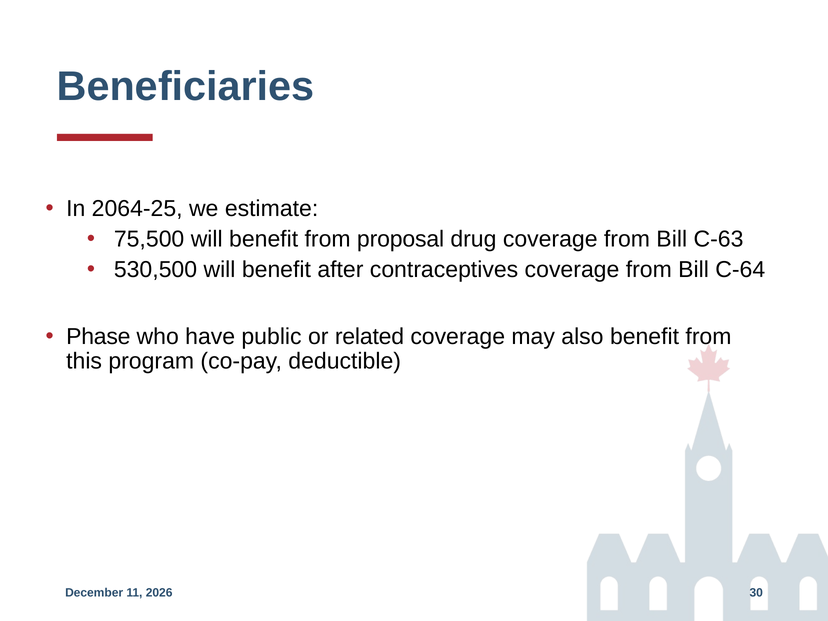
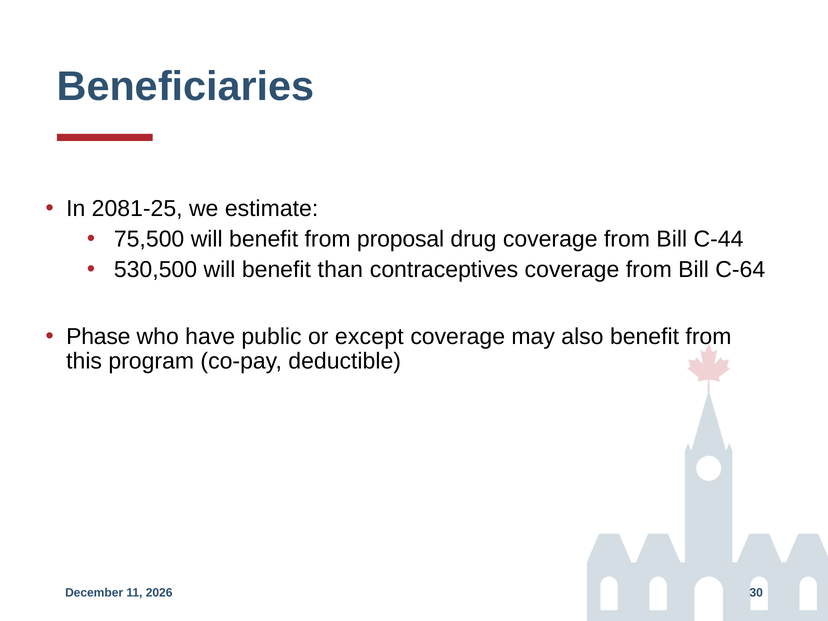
2064-25: 2064-25 -> 2081-25
C-63: C-63 -> C-44
after: after -> than
related: related -> except
